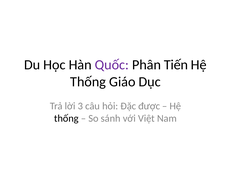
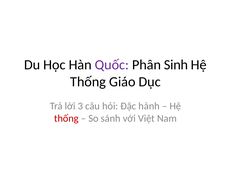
Tiến: Tiến -> Sinh
được: được -> hành
thống at (66, 119) colour: black -> red
